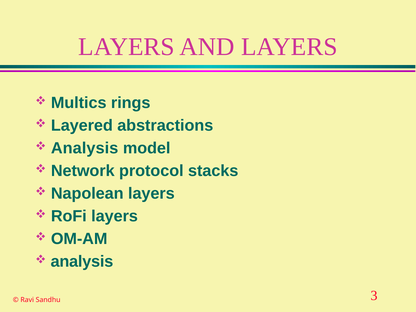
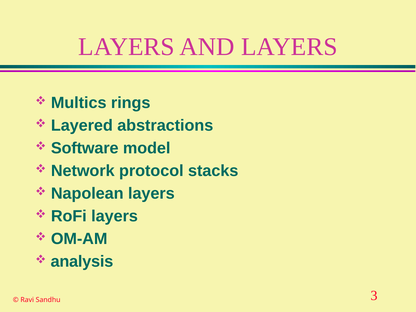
Analysis at (85, 148): Analysis -> Software
